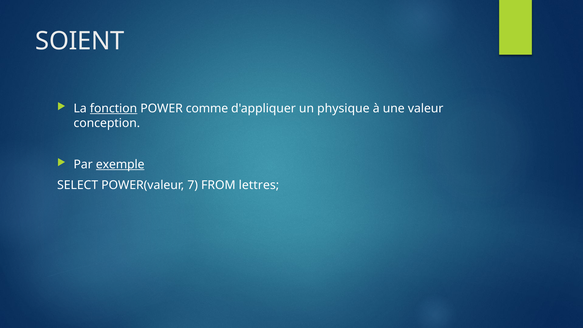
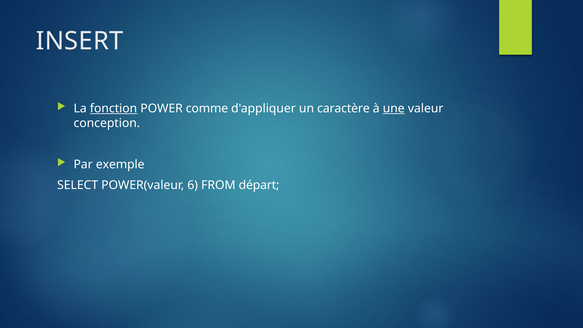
SOIENT: SOIENT -> INSERT
physique: physique -> caractère
une underline: none -> present
exemple underline: present -> none
7: 7 -> 6
lettres: lettres -> départ
